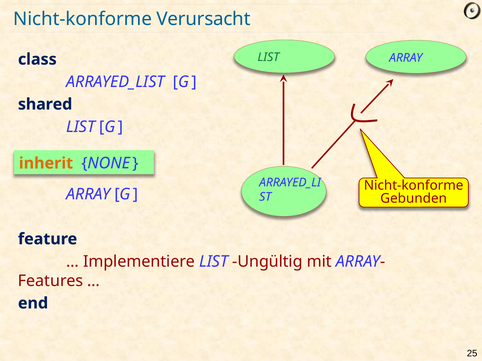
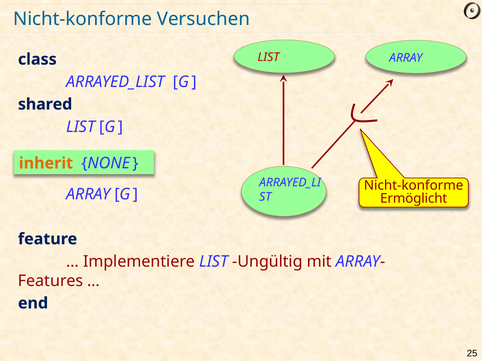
Verursacht: Verursacht -> Versuchen
LIST at (268, 57) colour: green -> red
Gebunden: Gebunden -> Ermöglicht
